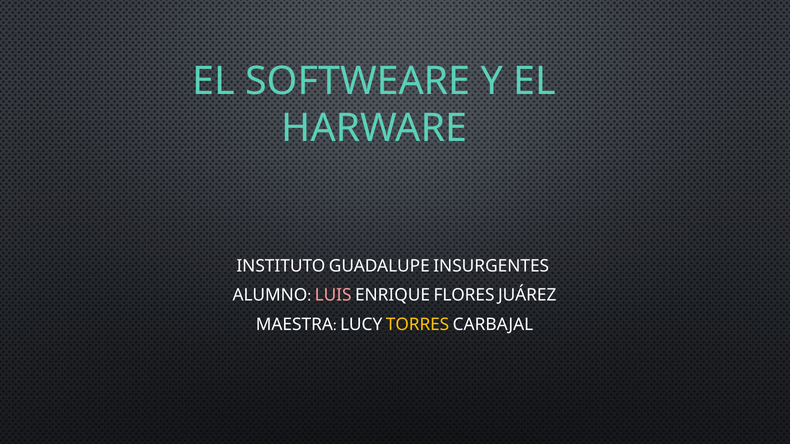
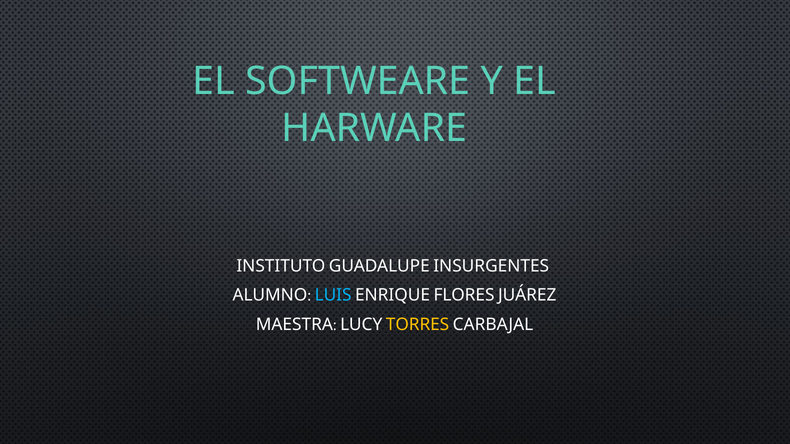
LUIS colour: pink -> light blue
